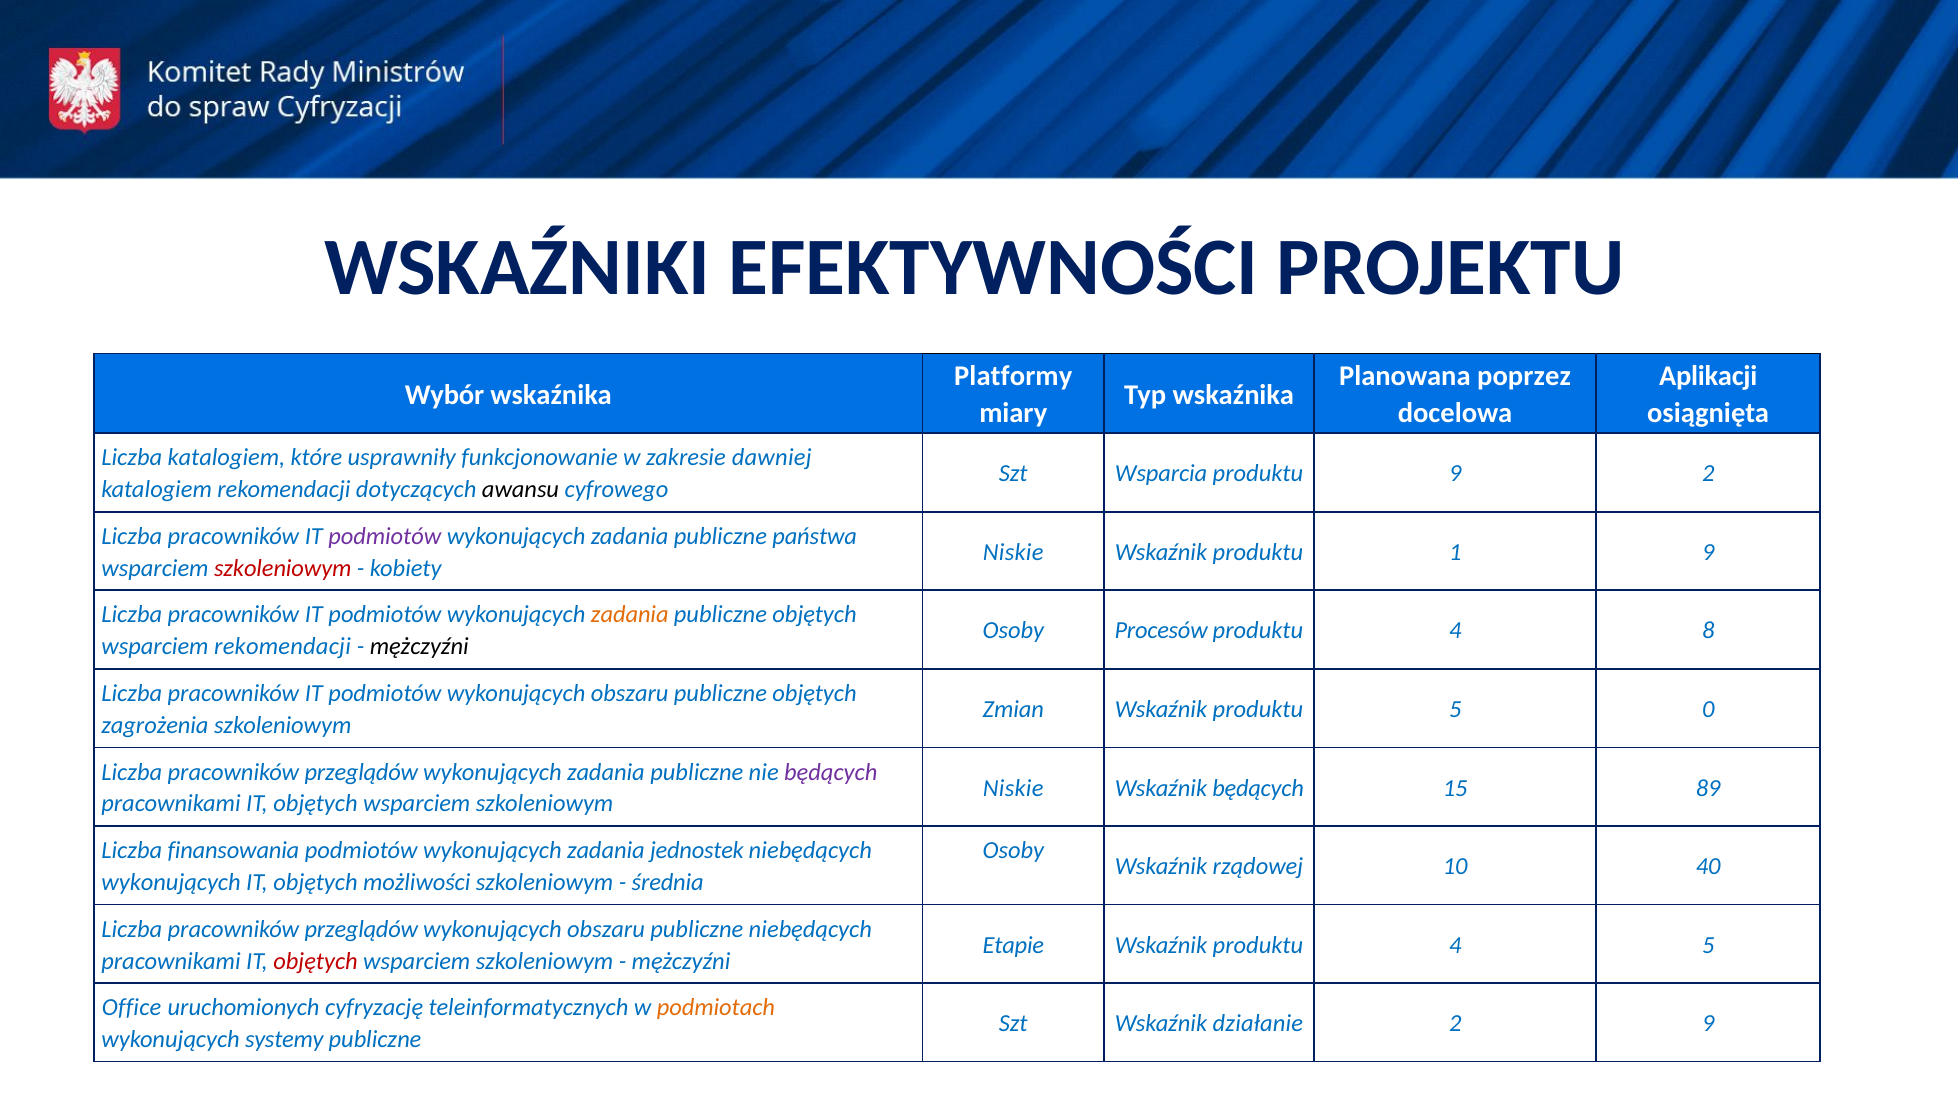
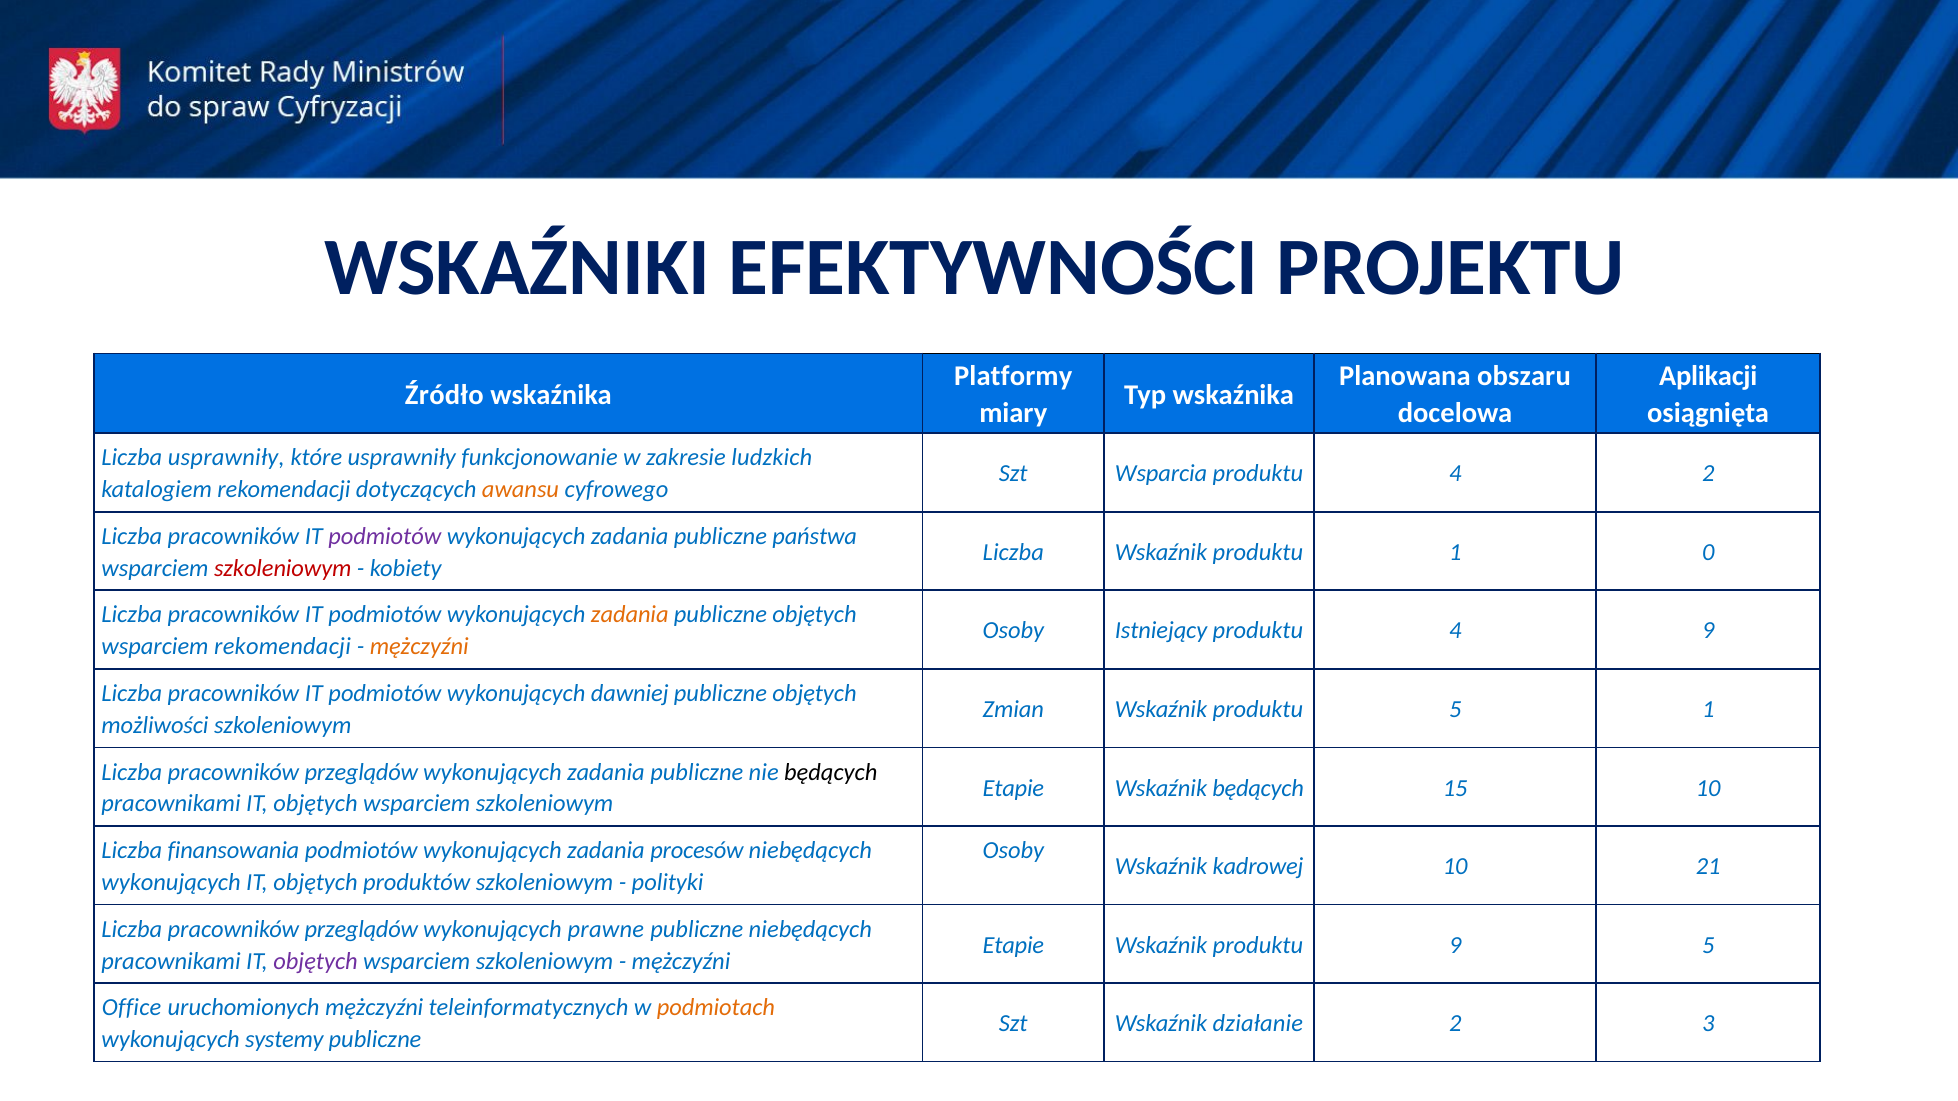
poprzez: poprzez -> obszaru
Wybór: Wybór -> Źródło
Liczba katalogiem: katalogiem -> usprawniły
dawniej: dawniej -> ludzkich
9 at (1455, 474): 9 -> 4
awansu colour: black -> orange
Niskie at (1013, 552): Niskie -> Liczba
1 9: 9 -> 0
Procesów: Procesów -> Istniejący
4 8: 8 -> 9
mężczyźni at (419, 647) colour: black -> orange
podmiotów wykonujących obszaru: obszaru -> dawniej
5 0: 0 -> 1
zagrożenia: zagrożenia -> możliwości
będących at (831, 772) colour: purple -> black
Niskie at (1013, 788): Niskie -> Etapie
15 89: 89 -> 10
jednostek: jednostek -> procesów
rządowej: rządowej -> kadrowej
40: 40 -> 21
możliwości: możliwości -> produktów
średnia: średnia -> polityki
obszaru at (606, 929): obszaru -> prawne
Wskaźnik produktu 4: 4 -> 9
objętych at (316, 961) colour: red -> purple
uruchomionych cyfryzację: cyfryzację -> mężczyźni
2 9: 9 -> 3
